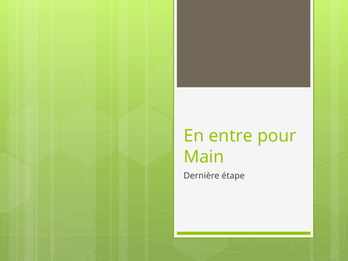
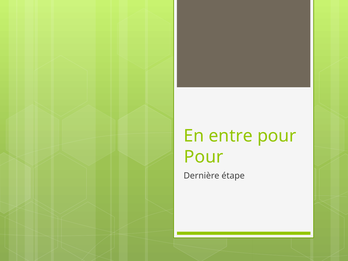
Main at (204, 157): Main -> Pour
